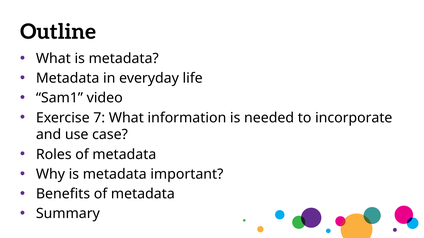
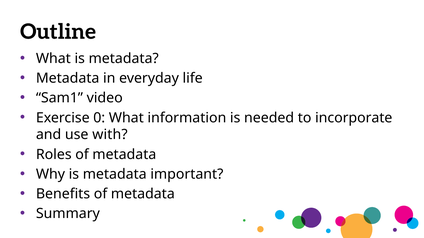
7: 7 -> 0
case: case -> with
